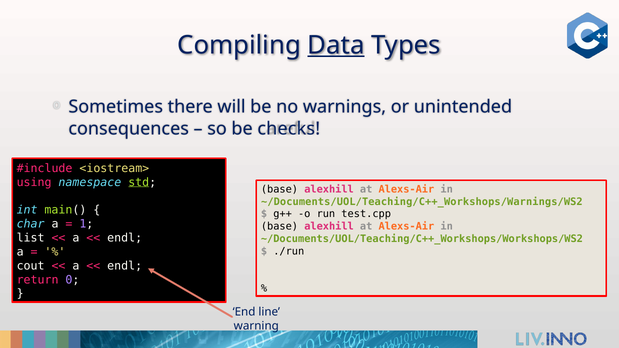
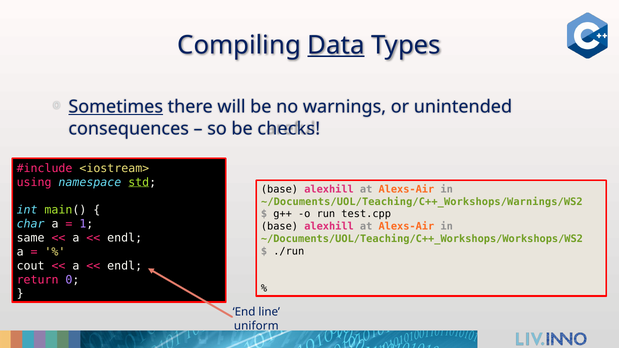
Sometimes underline: none -> present
list: list -> same
warning: warning -> uniform
